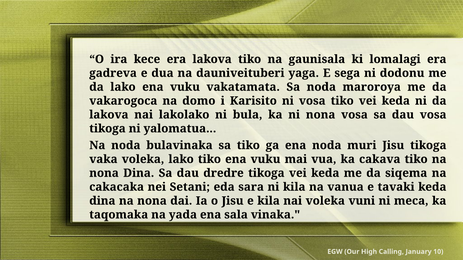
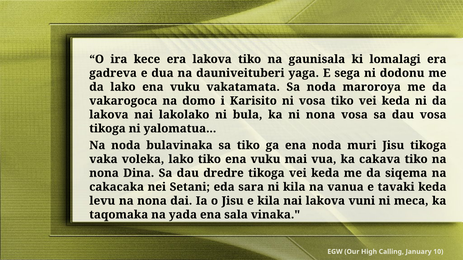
dina at (102, 201): dina -> levu
nai voleka: voleka -> lakova
